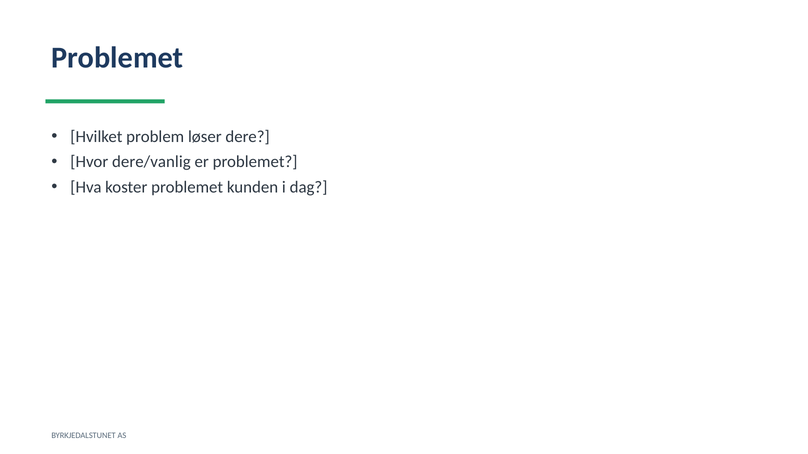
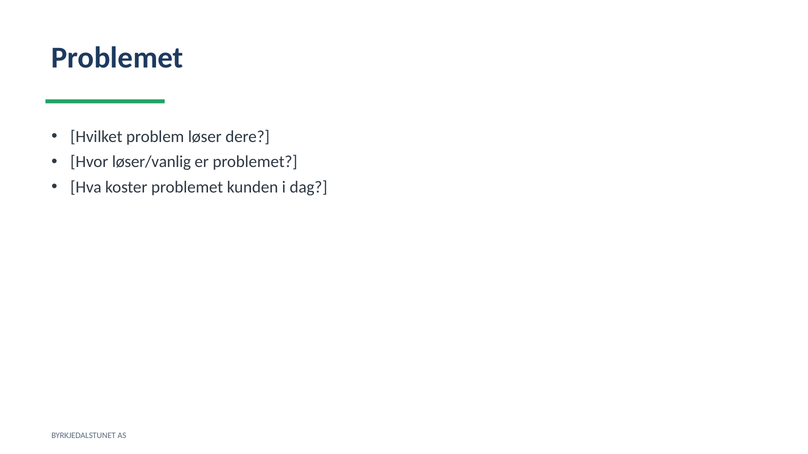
dere/vanlig: dere/vanlig -> løser/vanlig
